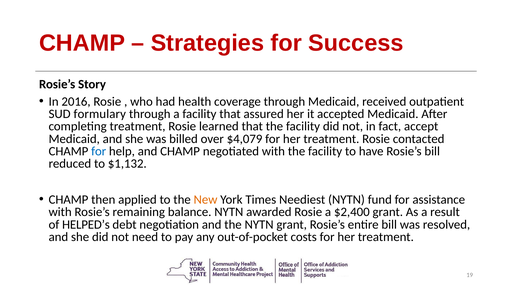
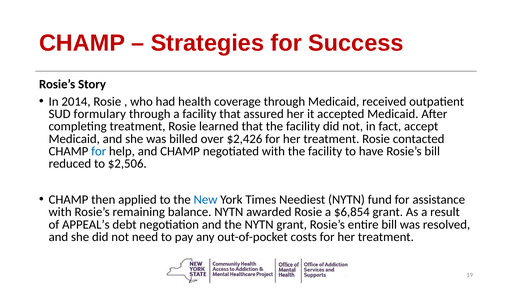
2016: 2016 -> 2014
$4,079: $4,079 -> $2,426
$1,132: $1,132 -> $2,506
New colour: orange -> blue
$2,400: $2,400 -> $6,854
HELPED’s: HELPED’s -> APPEAL’s
